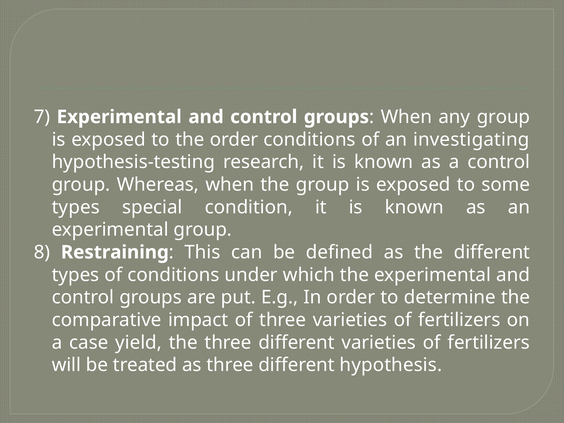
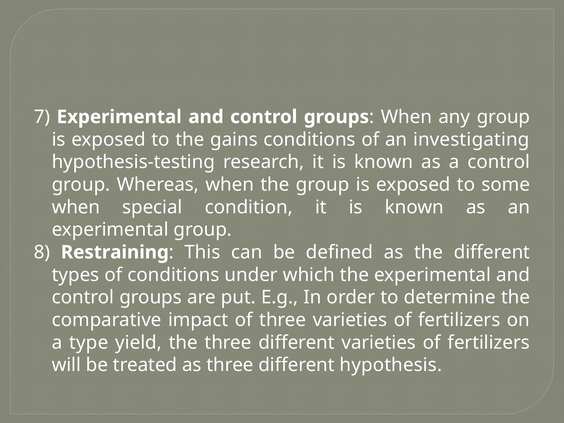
the order: order -> gains
types at (76, 207): types -> when
case: case -> type
